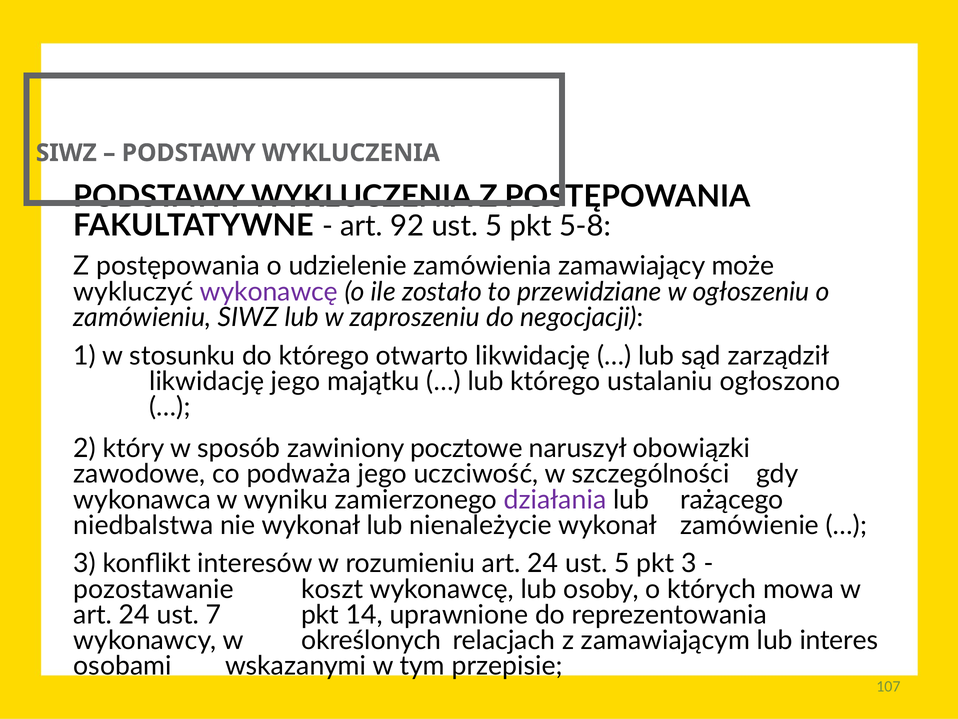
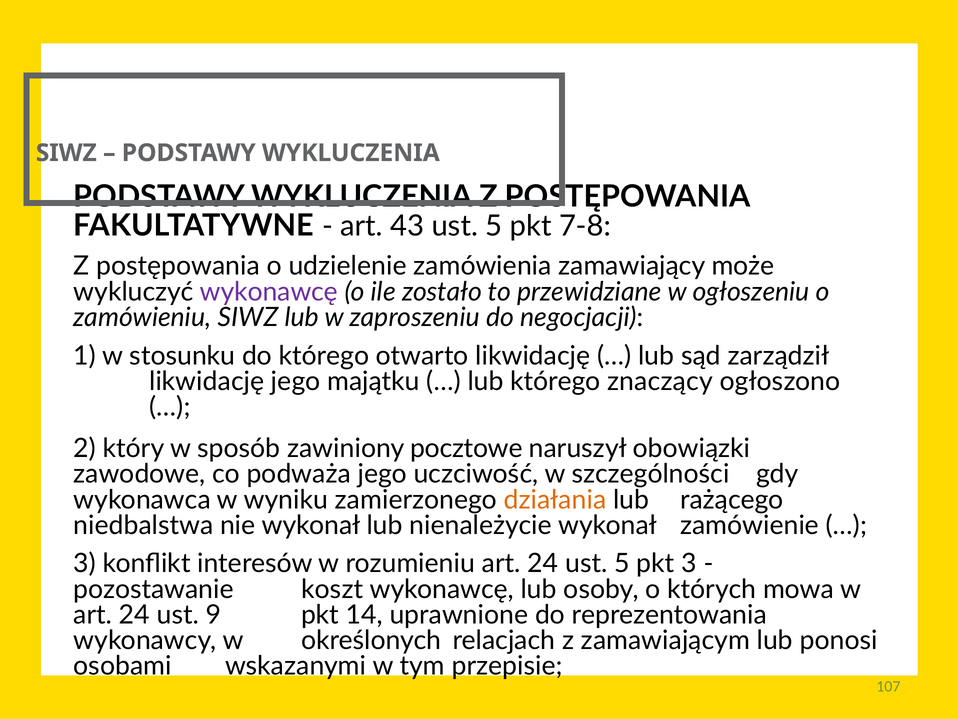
92: 92 -> 43
5-8: 5-8 -> 7-8
ustalaniu: ustalaniu -> znaczący
działania colour: purple -> orange
7: 7 -> 9
interes: interes -> ponosi
